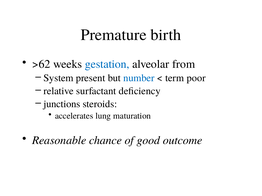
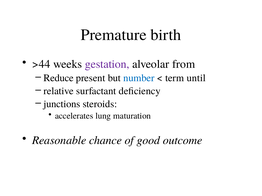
>62: >62 -> >44
gestation colour: blue -> purple
System: System -> Reduce
poor: poor -> until
